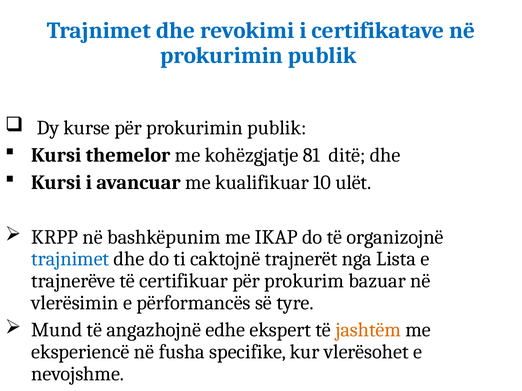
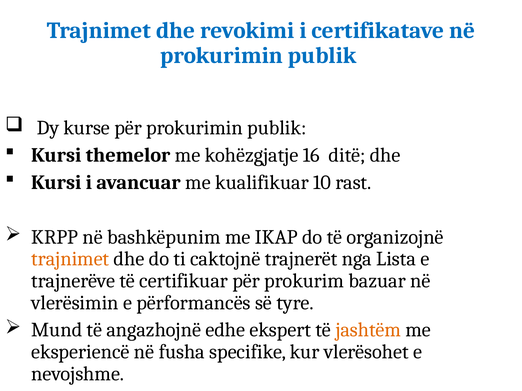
81: 81 -> 16
ulët: ulët -> rast
trajnimet at (70, 259) colour: blue -> orange
